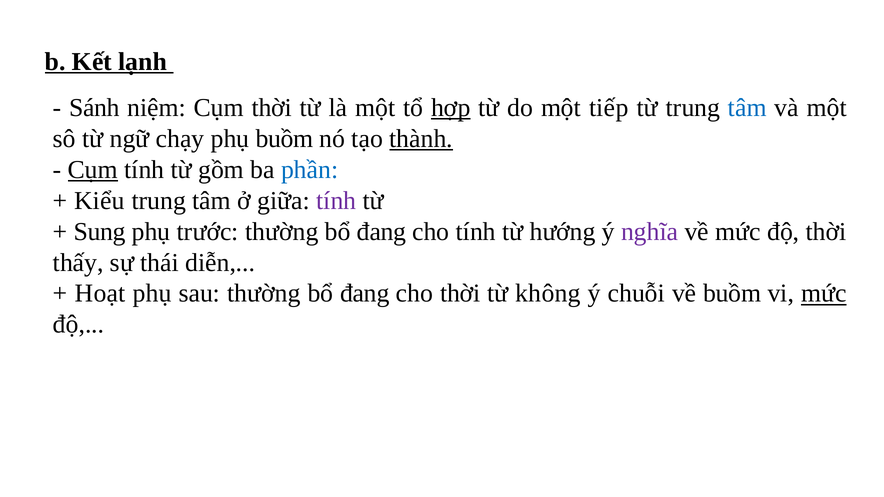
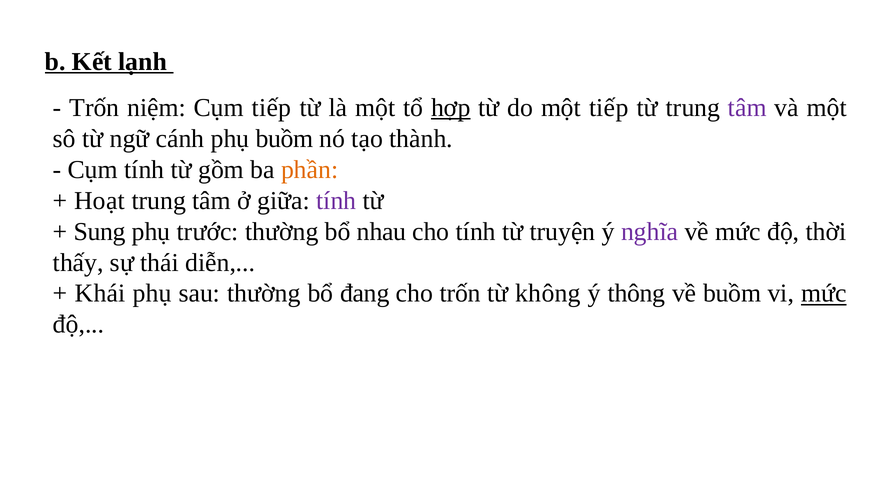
Sánh at (94, 108): Sánh -> Trốn
Cụm thời: thời -> tiếp
tâm at (747, 108) colour: blue -> purple
chạy: chạy -> cánh
thành underline: present -> none
Cụm at (93, 170) underline: present -> none
phần colour: blue -> orange
Kiểu: Kiểu -> Hoạt
trước thường bổ đang: đang -> nhau
hướng: hướng -> truyện
Hoạt: Hoạt -> Khái
cho thời: thời -> trốn
chuỗi: chuỗi -> thông
